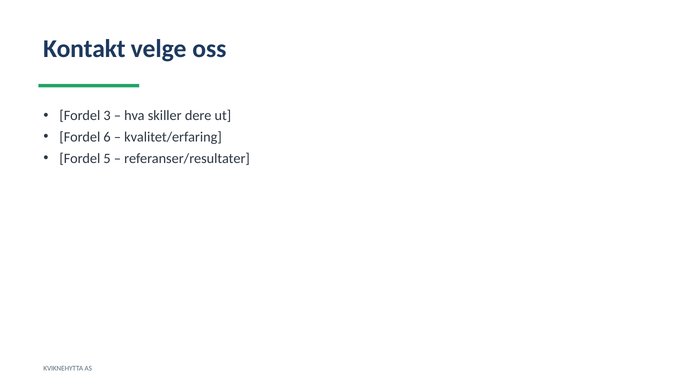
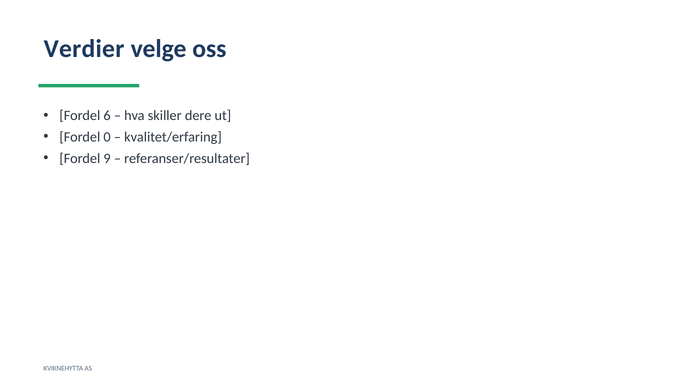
Kontakt: Kontakt -> Verdier
3: 3 -> 6
6: 6 -> 0
5: 5 -> 9
